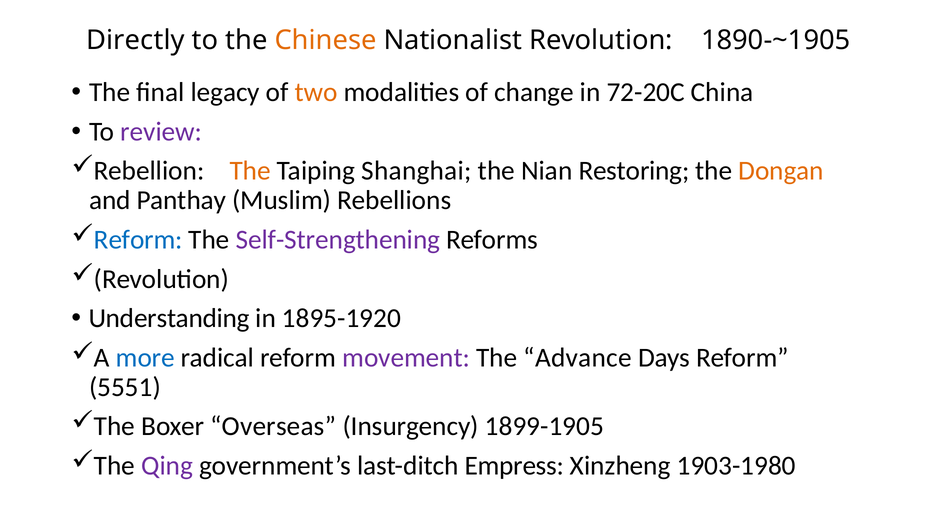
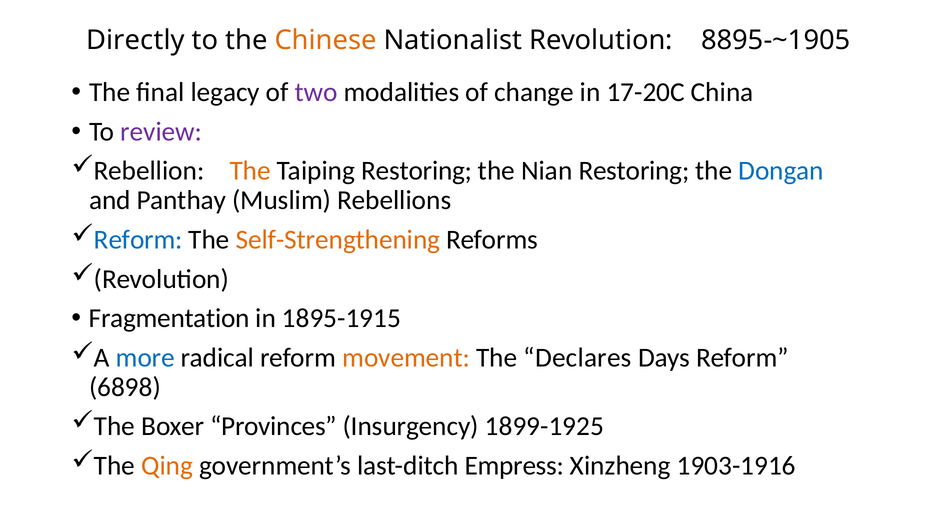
1890-~1905: 1890-~1905 -> 8895-~1905
two colour: orange -> purple
72-20C: 72-20C -> 17-20C
Taiping Shanghai: Shanghai -> Restoring
Dongan colour: orange -> blue
Self-Strengthening colour: purple -> orange
Understanding: Understanding -> Fragmentation
1895-1920: 1895-1920 -> 1895-1915
movement colour: purple -> orange
Advance: Advance -> Declares
5551: 5551 -> 6898
Overseas: Overseas -> Provinces
1899-1905: 1899-1905 -> 1899-1925
Qing colour: purple -> orange
1903-1980: 1903-1980 -> 1903-1916
